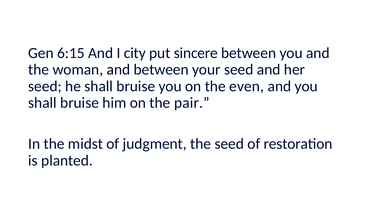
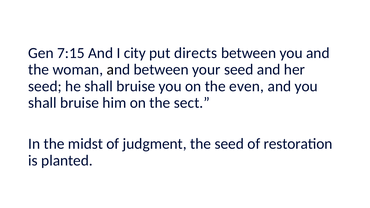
6:15: 6:15 -> 7:15
sincere: sincere -> directs
pair: pair -> sect
